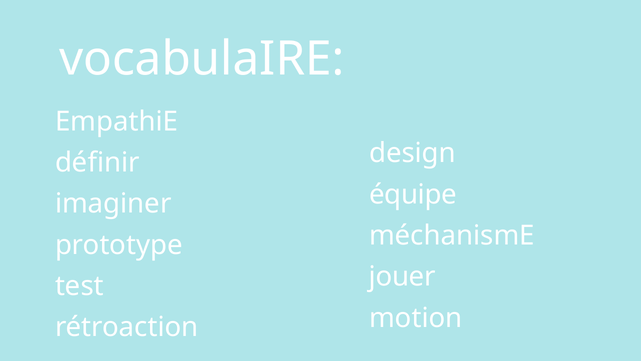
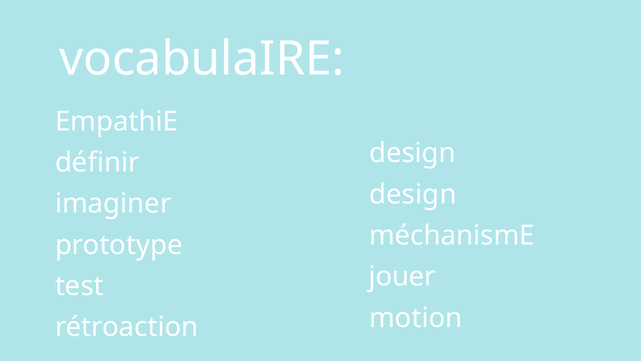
équipe at (413, 194): équipe -> design
